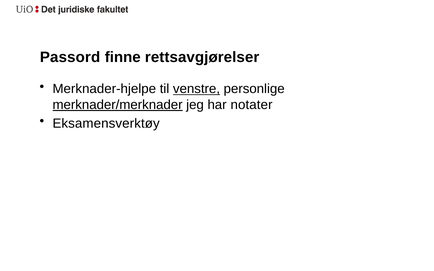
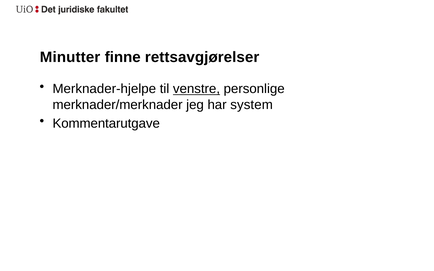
Passord: Passord -> Minutter
merknader/merknader underline: present -> none
notater: notater -> system
Eksamensverktøy: Eksamensverktøy -> Kommentarutgave
